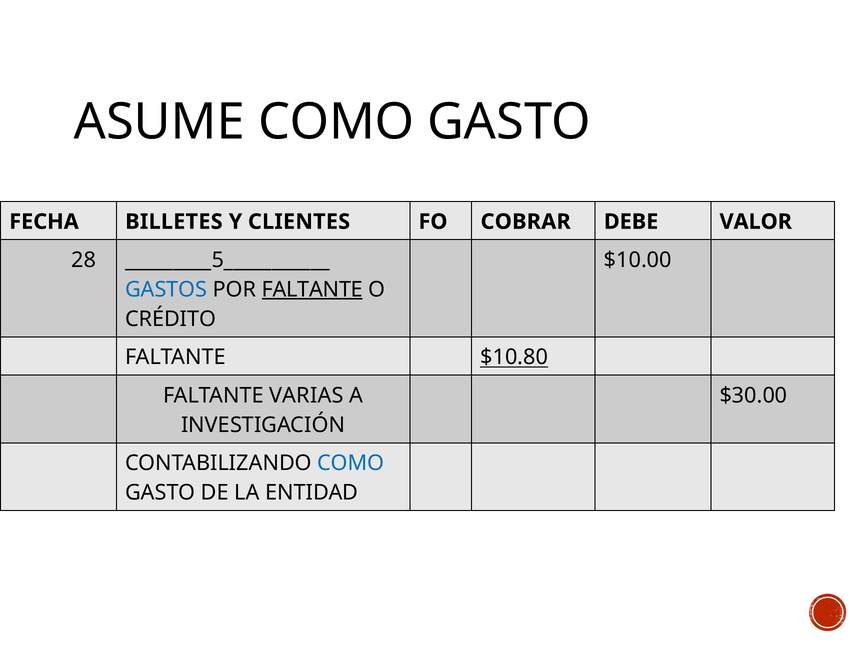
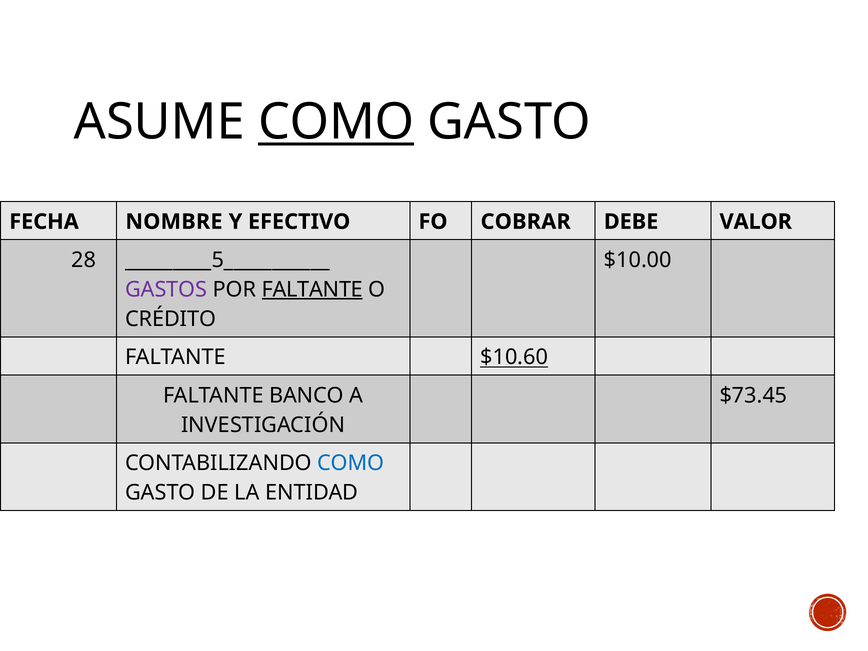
COMO at (336, 122) underline: none -> present
BILLETES: BILLETES -> NOMBRE
CLIENTES: CLIENTES -> EFECTIVO
GASTOS colour: blue -> purple
$10.80: $10.80 -> $10.60
VARIAS: VARIAS -> BANCO
$30.00: $30.00 -> $73.45
